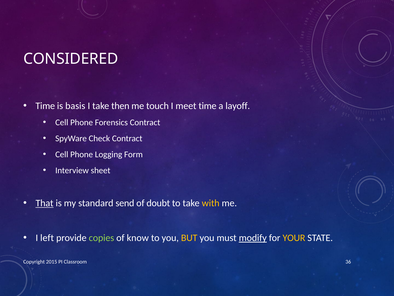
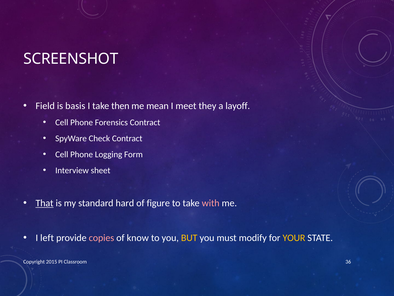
CONSIDERED: CONSIDERED -> SCREENSHOT
Time at (45, 106): Time -> Field
touch: touch -> mean
meet time: time -> they
send: send -> hard
doubt: doubt -> figure
with colour: yellow -> pink
copies colour: light green -> pink
modify underline: present -> none
